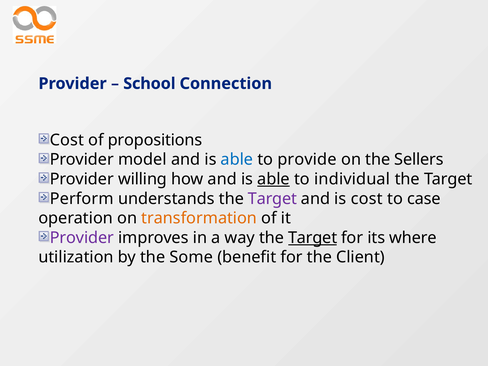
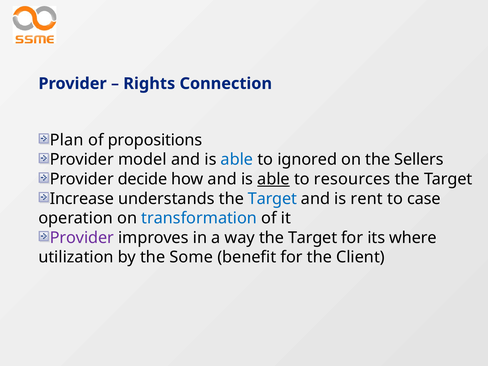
School: School -> Rights
Cost at (67, 140): Cost -> Plan
provide: provide -> ignored
willing: willing -> decide
individual: individual -> resources
Perform: Perform -> Increase
Target at (272, 199) colour: purple -> blue
is cost: cost -> rent
transformation colour: orange -> blue
Target at (313, 238) underline: present -> none
